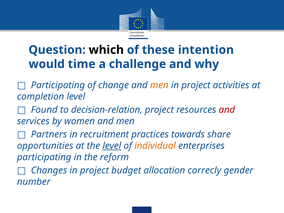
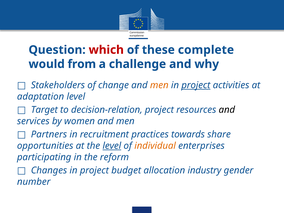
which colour: black -> red
intention: intention -> complete
time: time -> from
Participating at (58, 85): Participating -> Stakeholders
project at (196, 85) underline: none -> present
completion: completion -> adaptation
Found: Found -> Target
and at (227, 110) colour: red -> black
correcly: correcly -> industry
